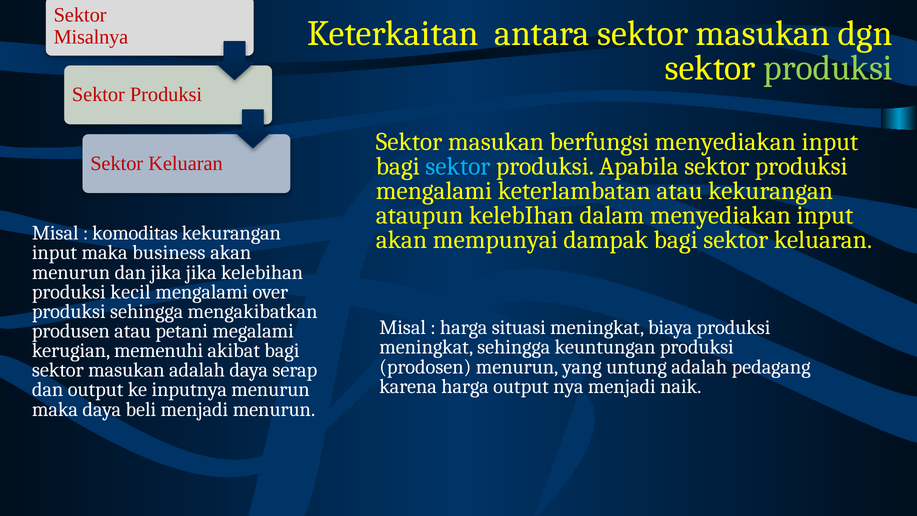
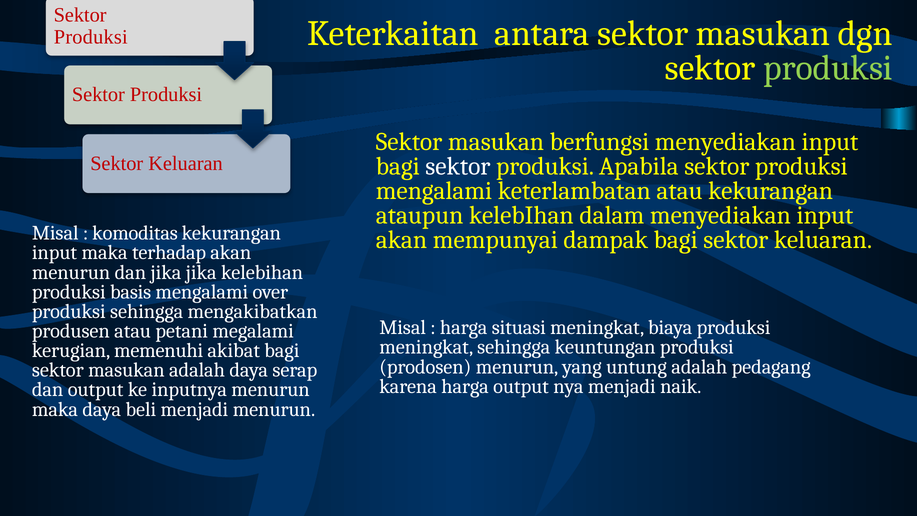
Misalnya at (91, 37): Misalnya -> Produksi
sektor at (458, 166) colour: light blue -> white
business: business -> terhadap
kecil: kecil -> basis
